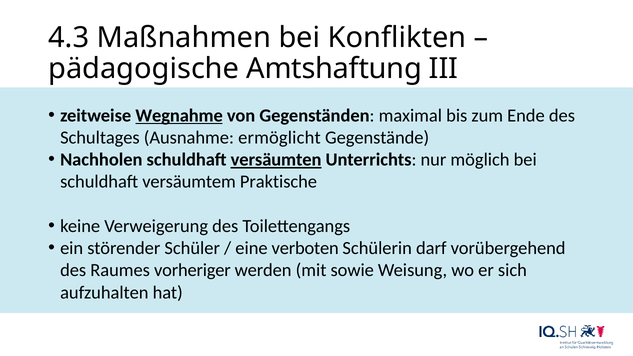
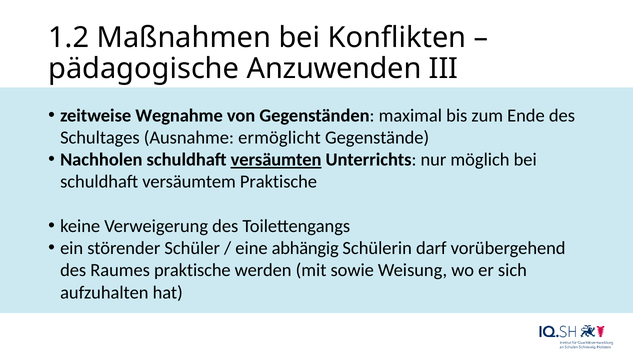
4.3: 4.3 -> 1.2
Amtshaftung: Amtshaftung -> Anzuwenden
Wegnahme underline: present -> none
verboten: verboten -> abhängig
Raumes vorheriger: vorheriger -> praktische
